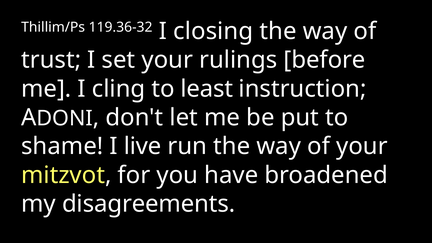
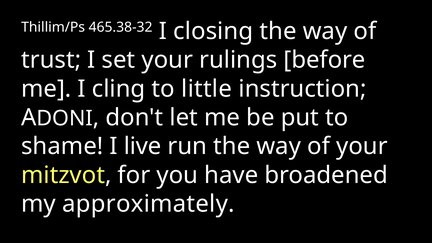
119.36-32: 119.36-32 -> 465.38-32
least: least -> little
disagreements: disagreements -> approximately
